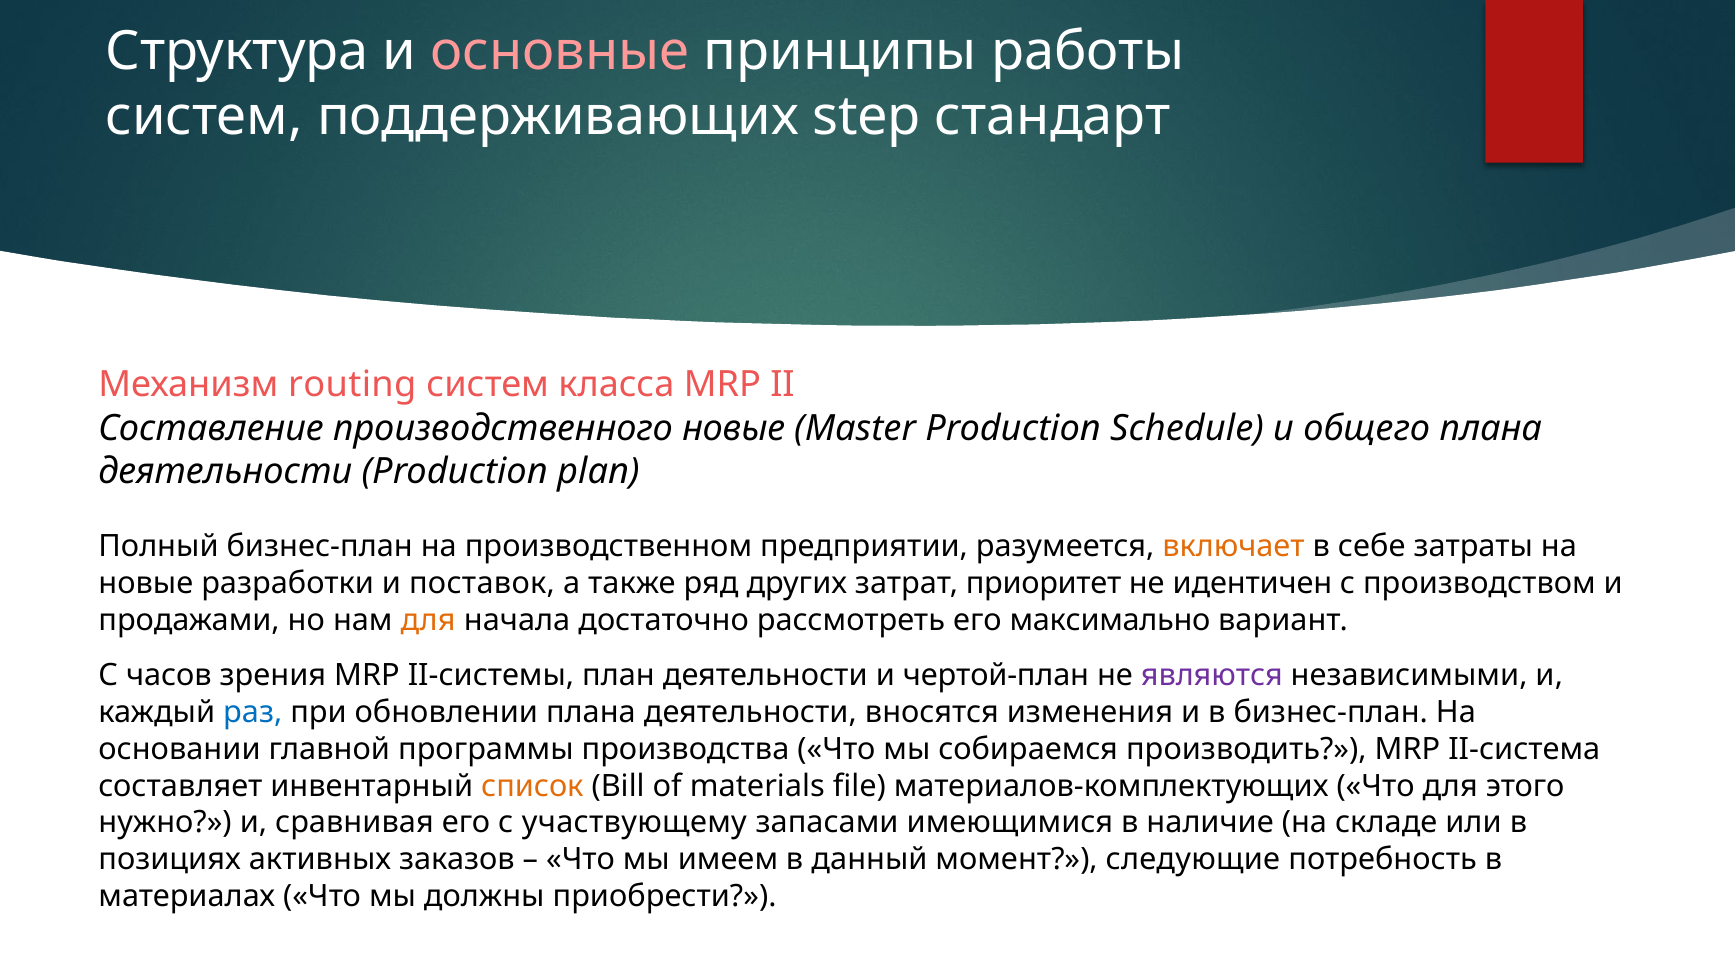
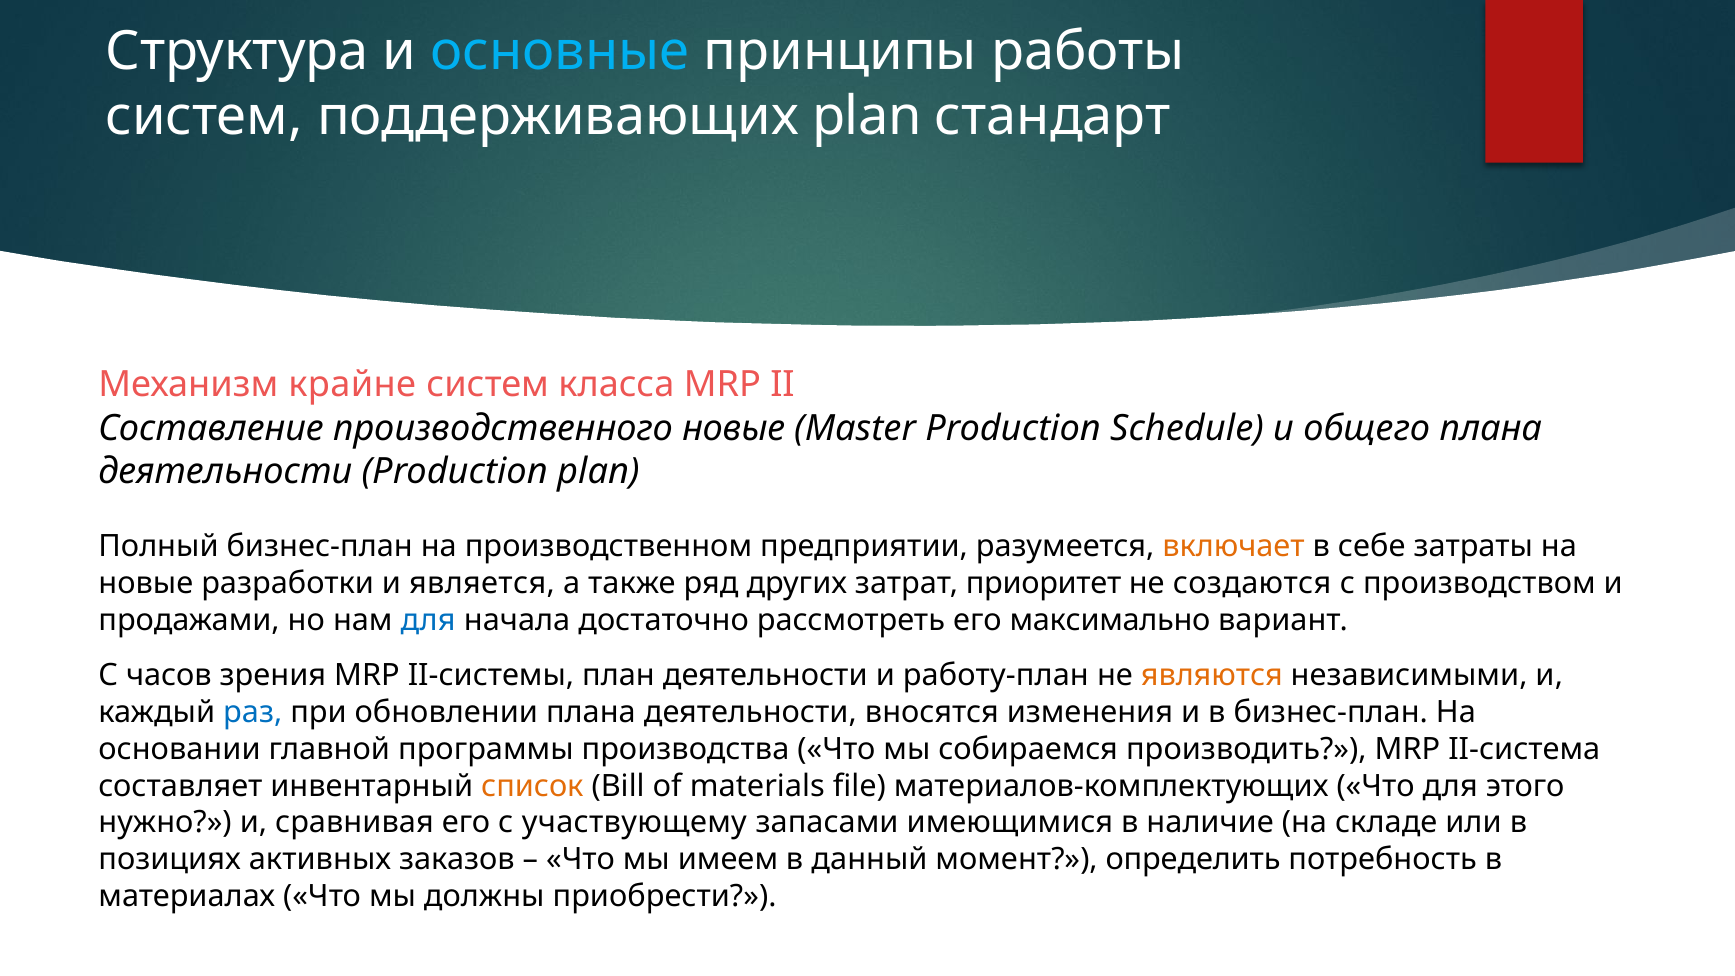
основные colour: pink -> light blue
поддерживающих step: step -> plan
routing: routing -> крайне
поставок: поставок -> является
идентичен: идентичен -> создаются
для at (428, 620) colour: orange -> blue
чертой-план: чертой-план -> работу-план
являются colour: purple -> orange
следующие: следующие -> определить
